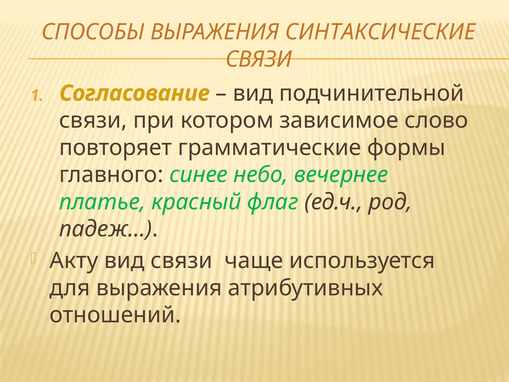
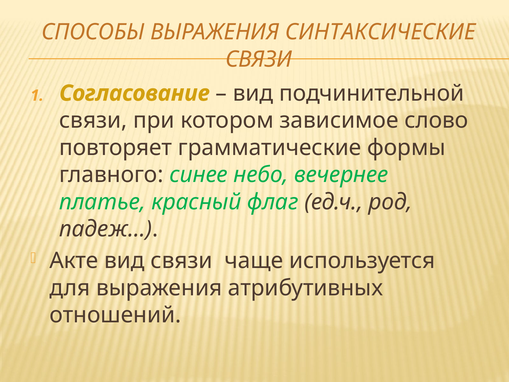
Акту: Акту -> Акте
